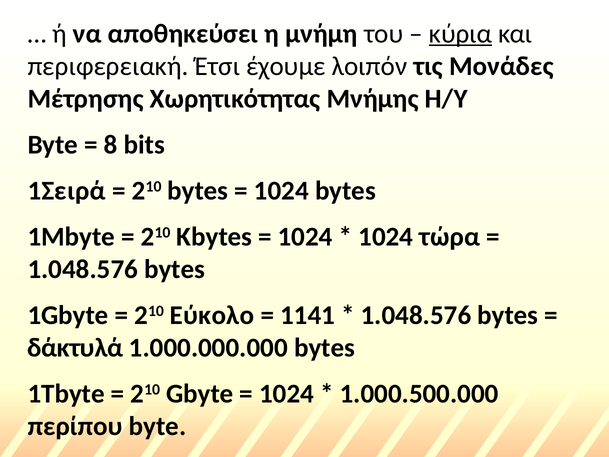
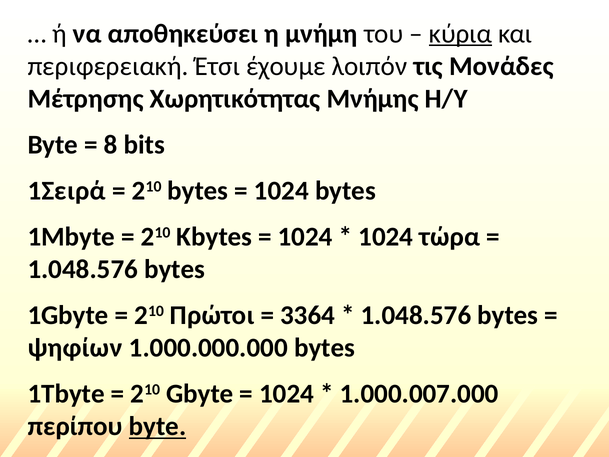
Εύκολο: Εύκολο -> Πρώτοι
1141: 1141 -> 3364
δάκτυλά: δάκτυλά -> ψηφίων
1.000.500.000: 1.000.500.000 -> 1.000.007.000
byte at (158, 426) underline: none -> present
